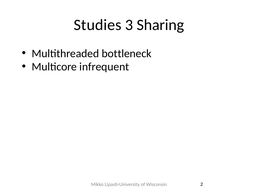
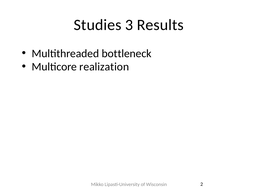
Sharing: Sharing -> Results
infrequent: infrequent -> realization
